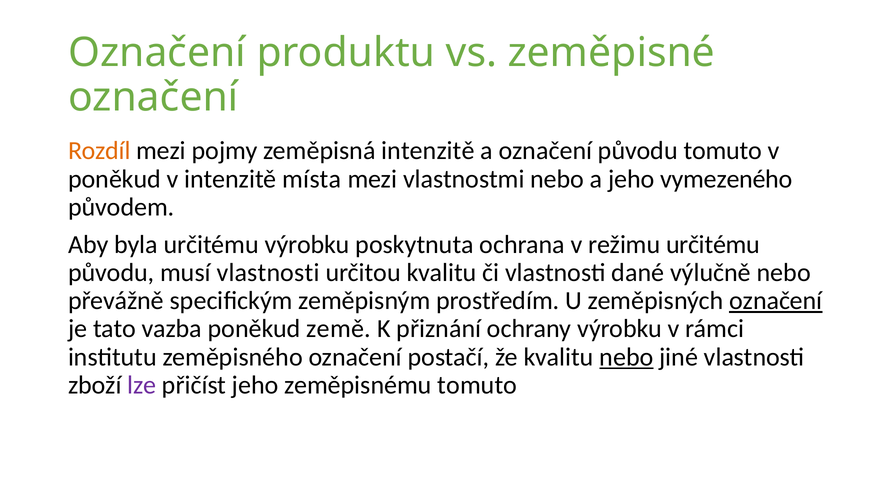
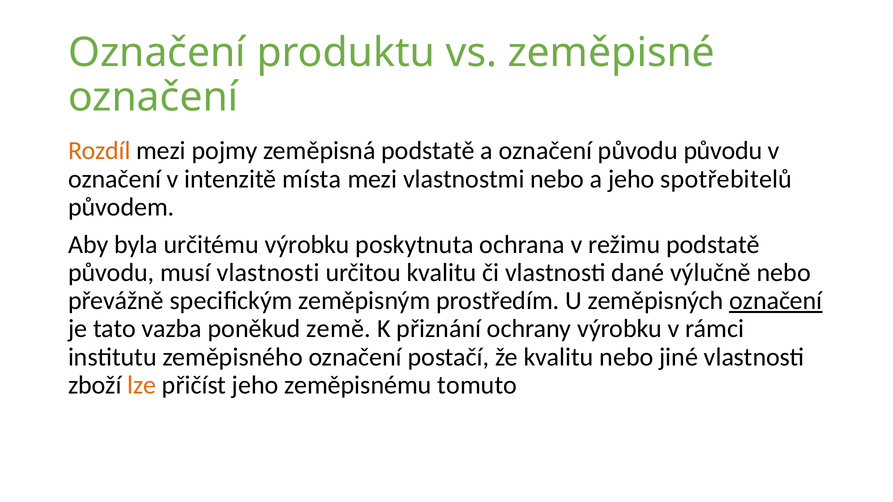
zeměpisná intenzitě: intenzitě -> podstatě
původu tomuto: tomuto -> původu
poněkud at (115, 179): poněkud -> označení
vymezeného: vymezeného -> spotřebitelů
režimu určitému: určitému -> podstatě
nebo at (626, 357) underline: present -> none
lze colour: purple -> orange
